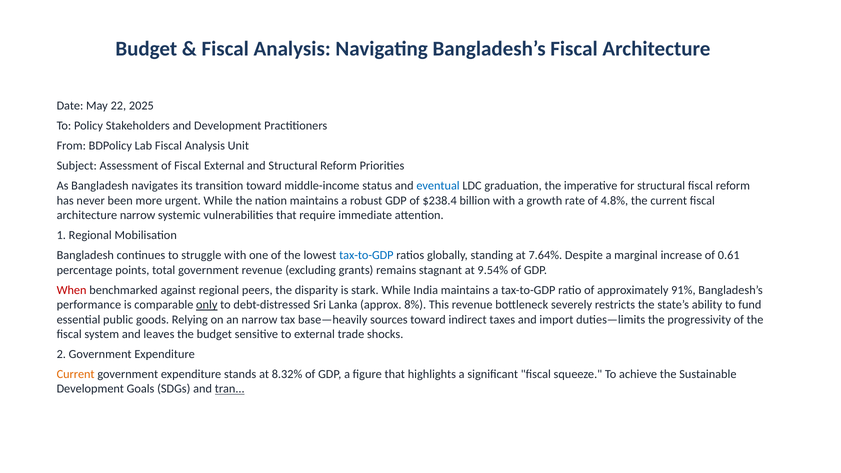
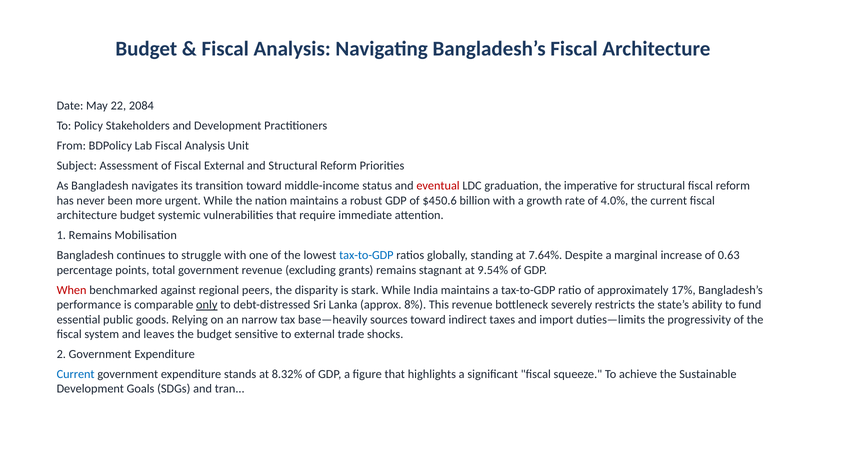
2025: 2025 -> 2084
eventual colour: blue -> red
$238.4: $238.4 -> $450.6
4.8%: 4.8% -> 4.0%
architecture narrow: narrow -> budget
1 Regional: Regional -> Remains
0.61: 0.61 -> 0.63
91%: 91% -> 17%
Current at (76, 374) colour: orange -> blue
tran underline: present -> none
